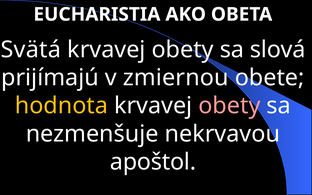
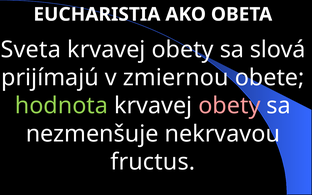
Svätá: Svätá -> Sveta
hodnota colour: yellow -> light green
apoštol: apoštol -> fructus
